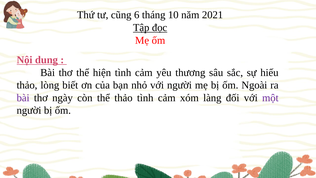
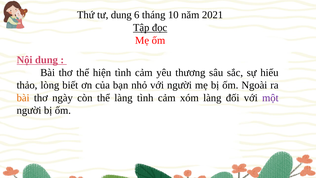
tư cũng: cũng -> dung
bài at (23, 98) colour: purple -> orange
thể thảo: thảo -> làng
